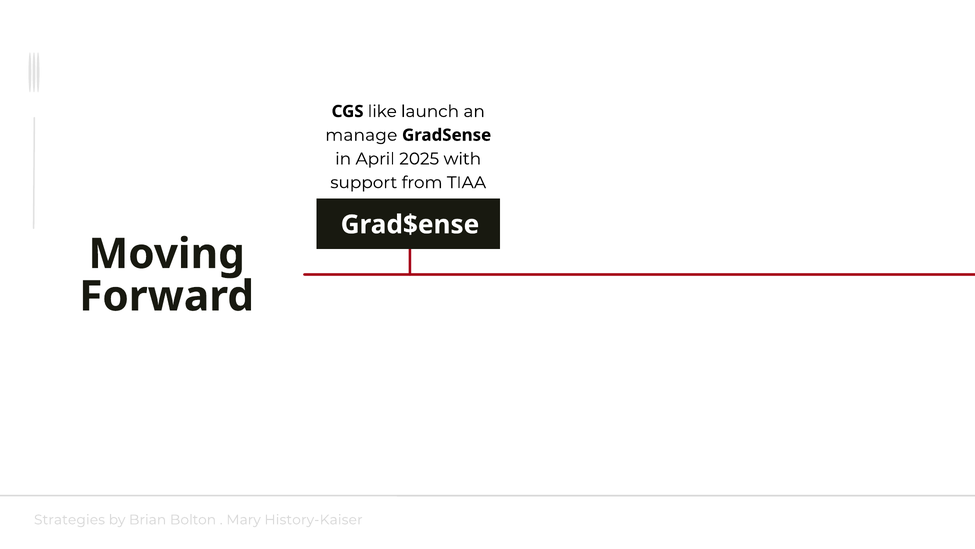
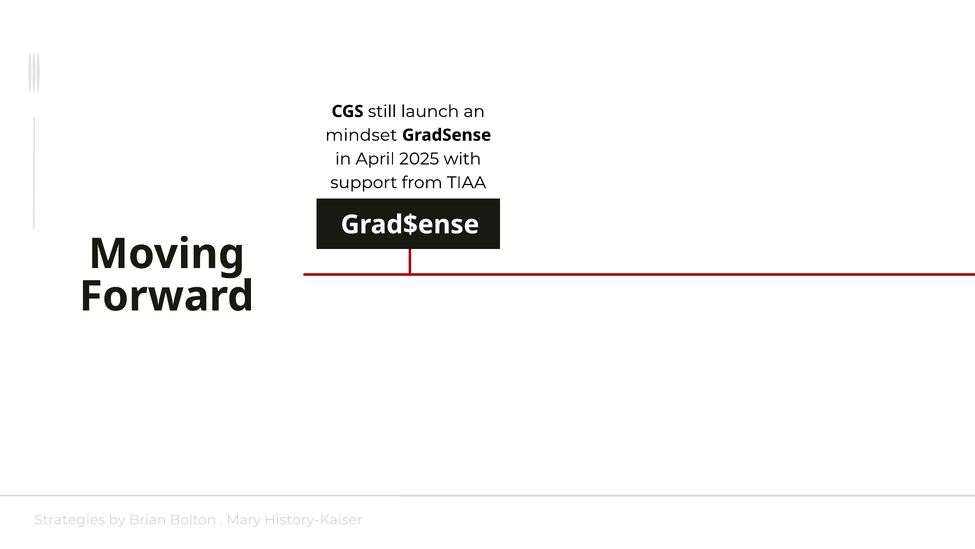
like: like -> still
manage: manage -> mindset
